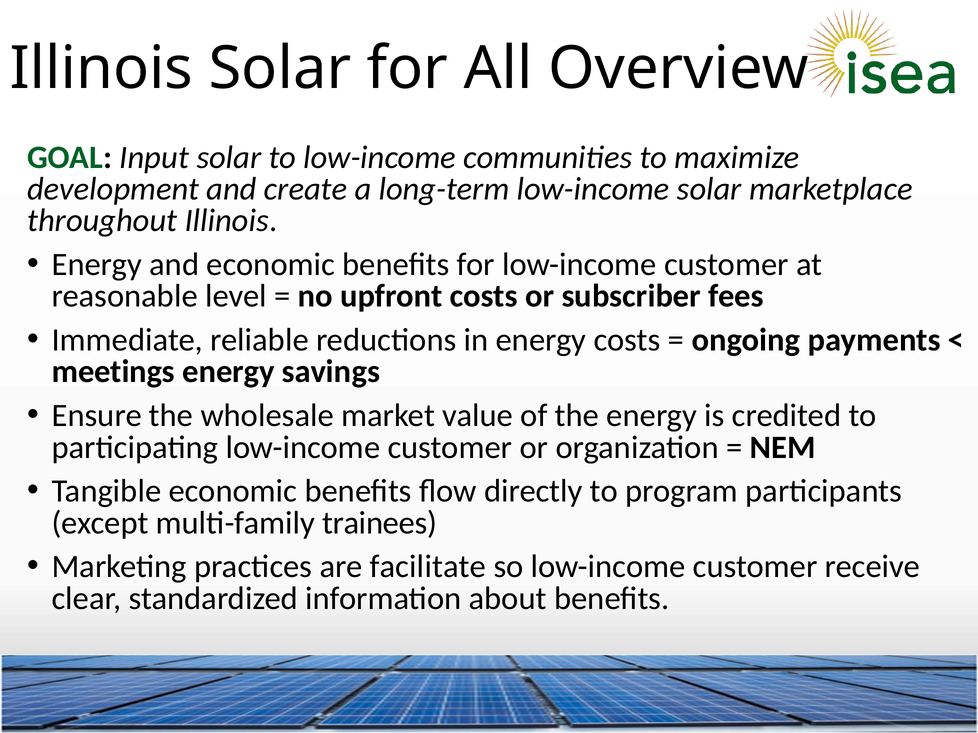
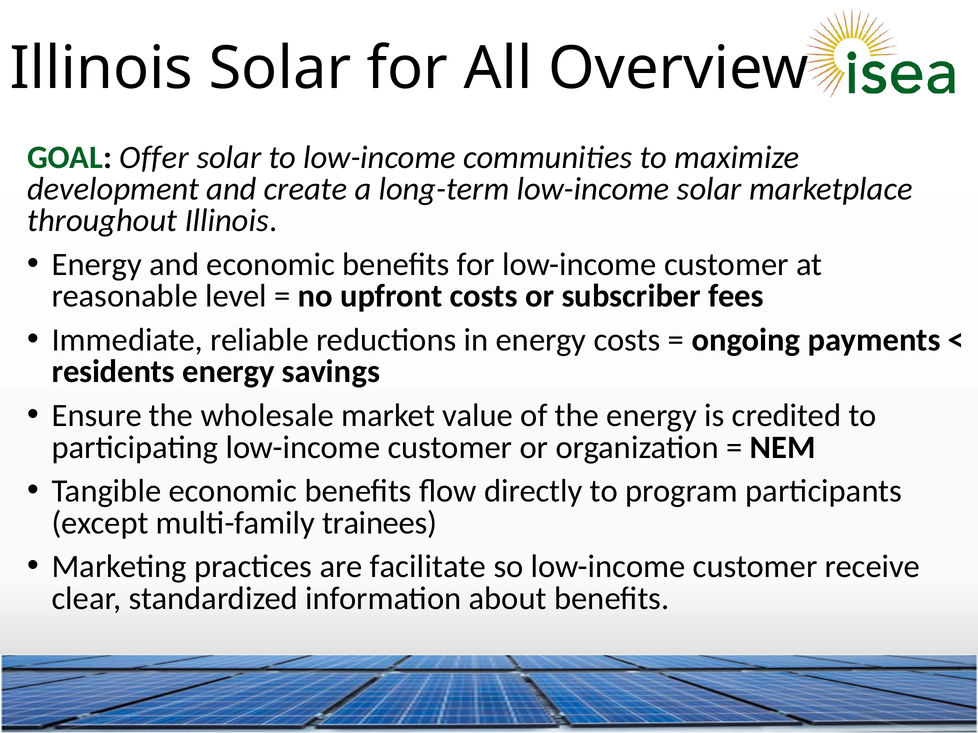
Input: Input -> Offer
meetings: meetings -> residents
